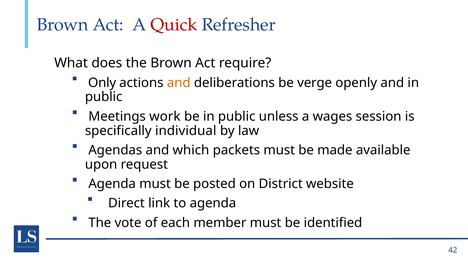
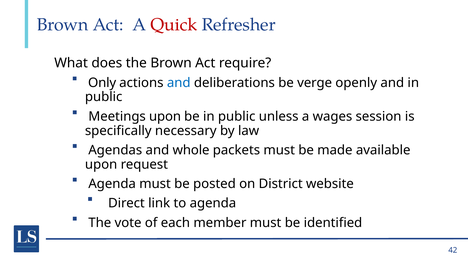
and at (179, 83) colour: orange -> blue
Meetings work: work -> upon
individual: individual -> necessary
which: which -> whole
